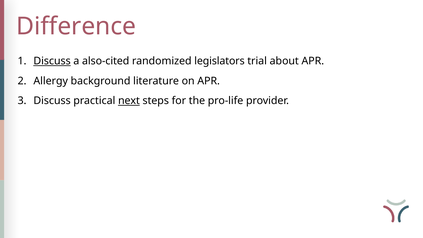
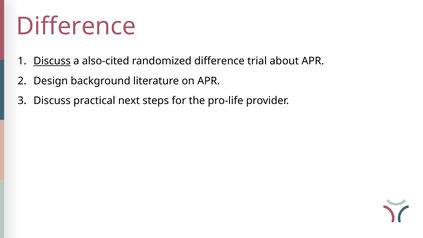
randomized legislators: legislators -> difference
Allergy: Allergy -> Design
next underline: present -> none
